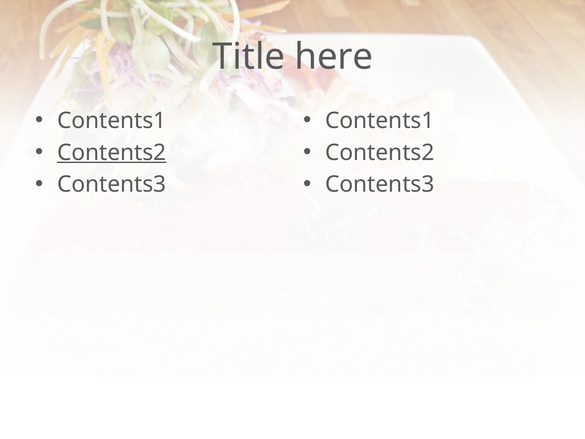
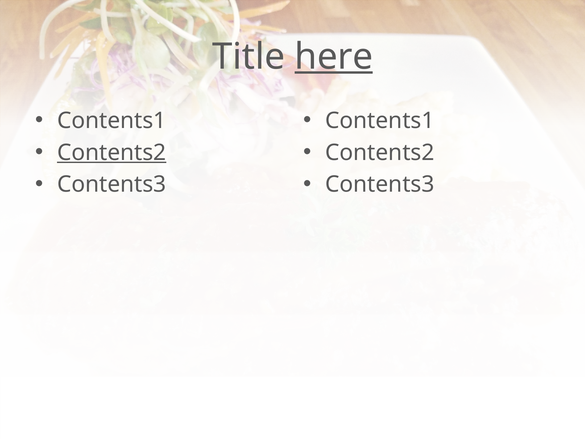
here underline: none -> present
